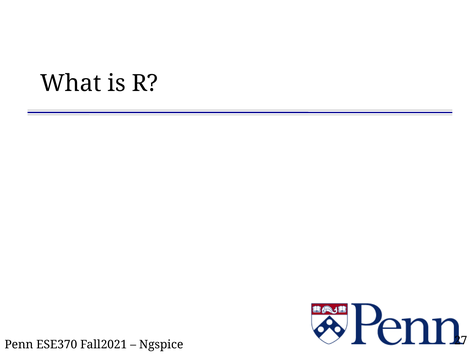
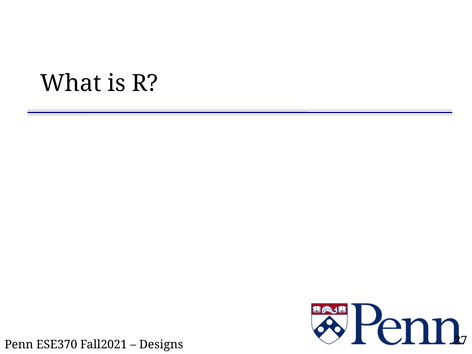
Ngspice: Ngspice -> Designs
